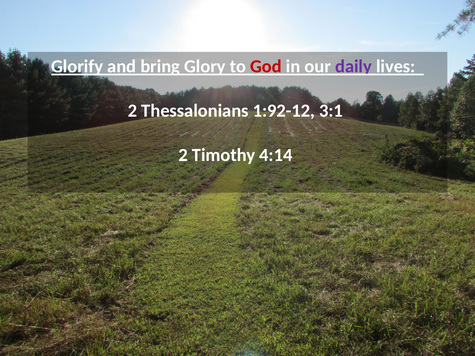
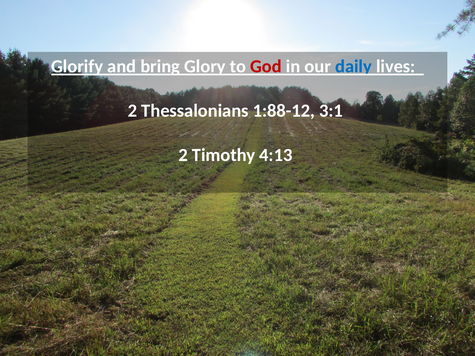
daily colour: purple -> blue
1:92-12: 1:92-12 -> 1:88-12
4:14: 4:14 -> 4:13
